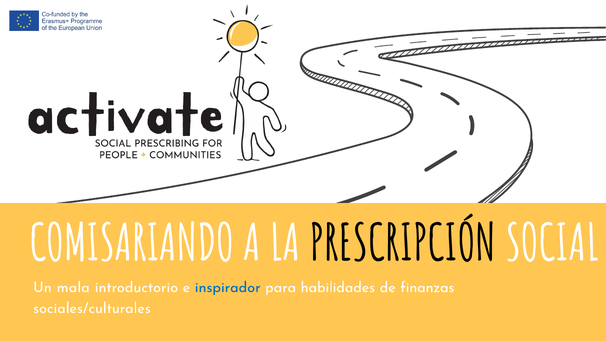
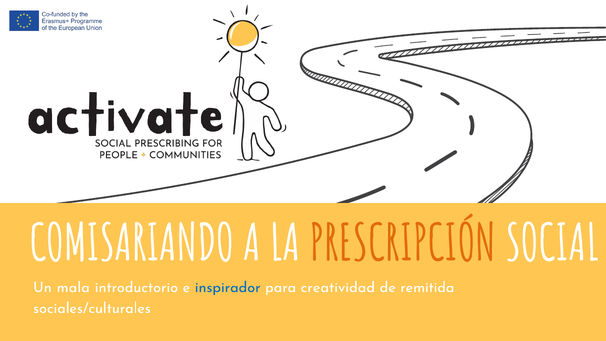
PRESCRIPCIÓN colour: black -> orange
habilidades: habilidades -> creatividad
finanzas: finanzas -> remitida
